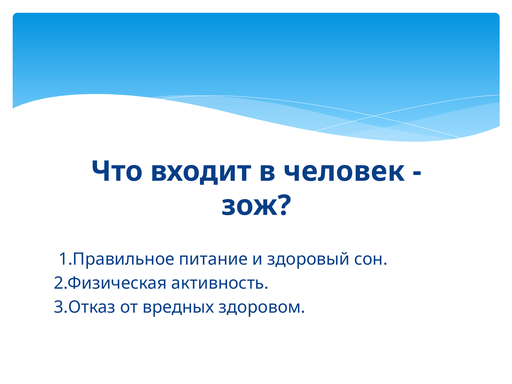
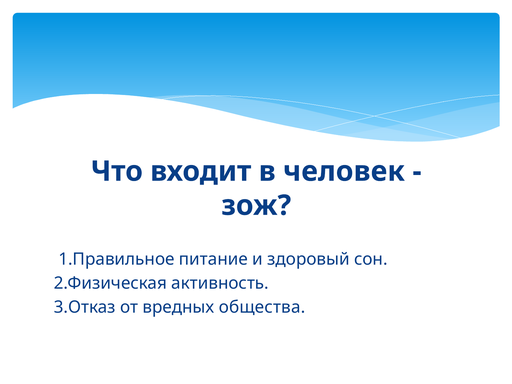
здоровом: здоровом -> общества
